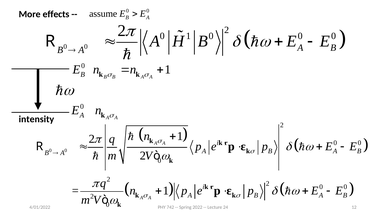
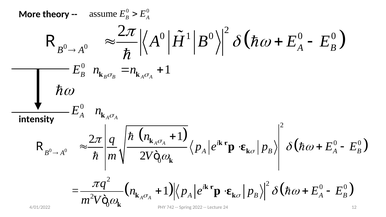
effects: effects -> theory
